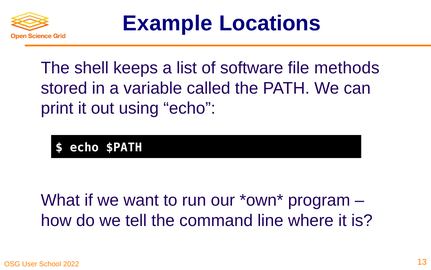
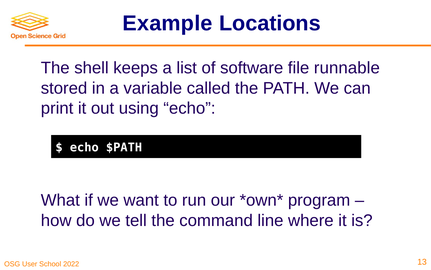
methods: methods -> runnable
